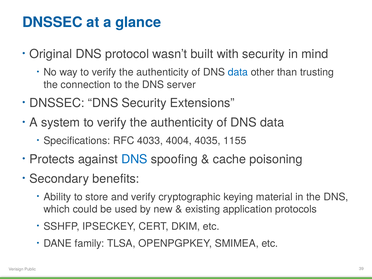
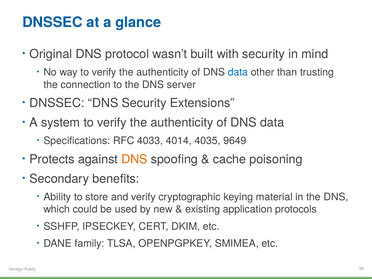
4004: 4004 -> 4014
1155: 1155 -> 9649
DNS at (134, 159) colour: blue -> orange
